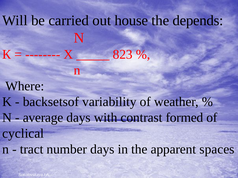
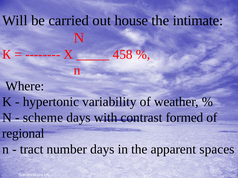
depends: depends -> intimate
823: 823 -> 458
backsetsof: backsetsof -> hypertonic
average: average -> scheme
cyclical: cyclical -> regional
